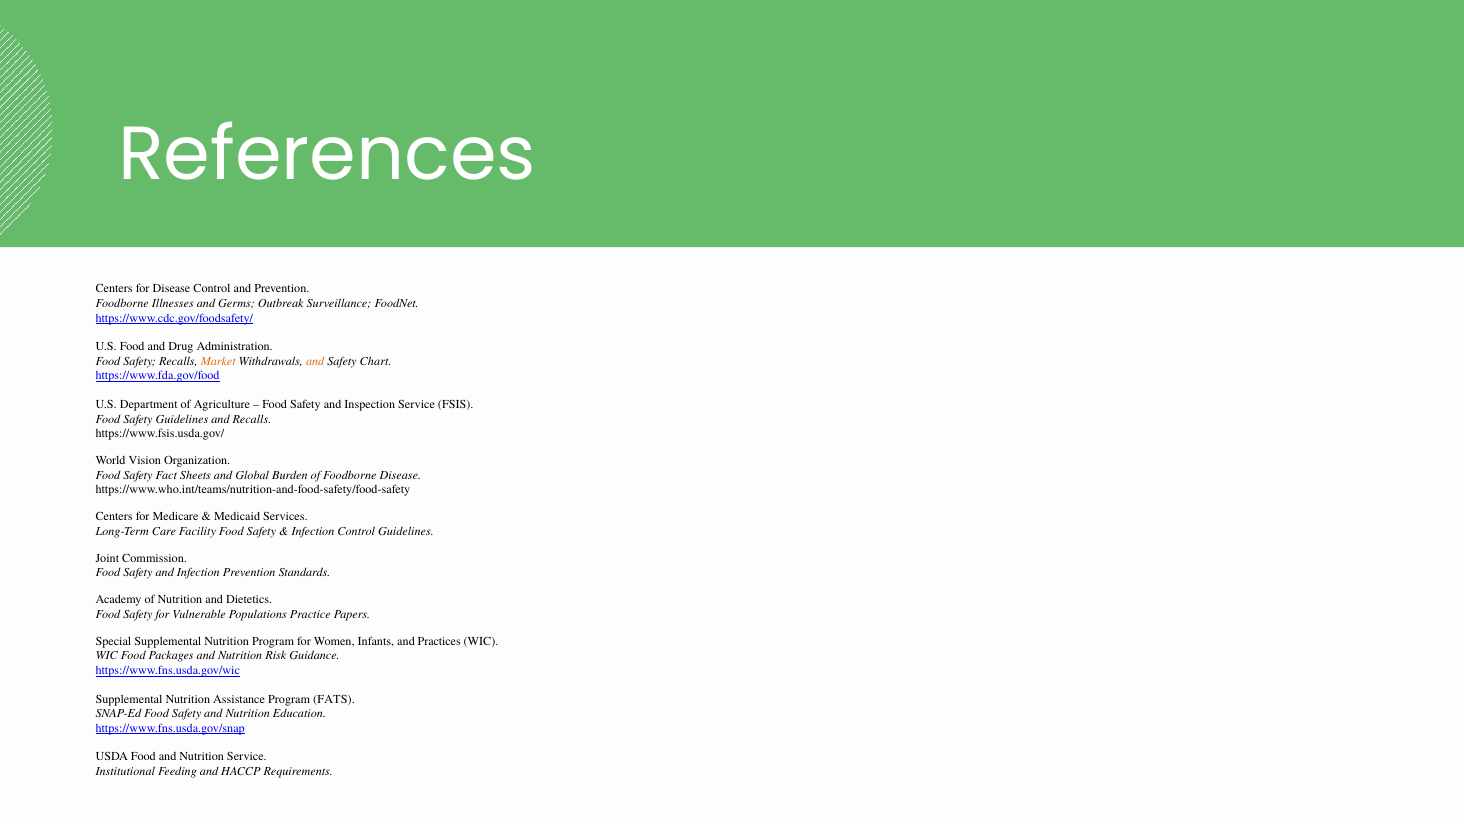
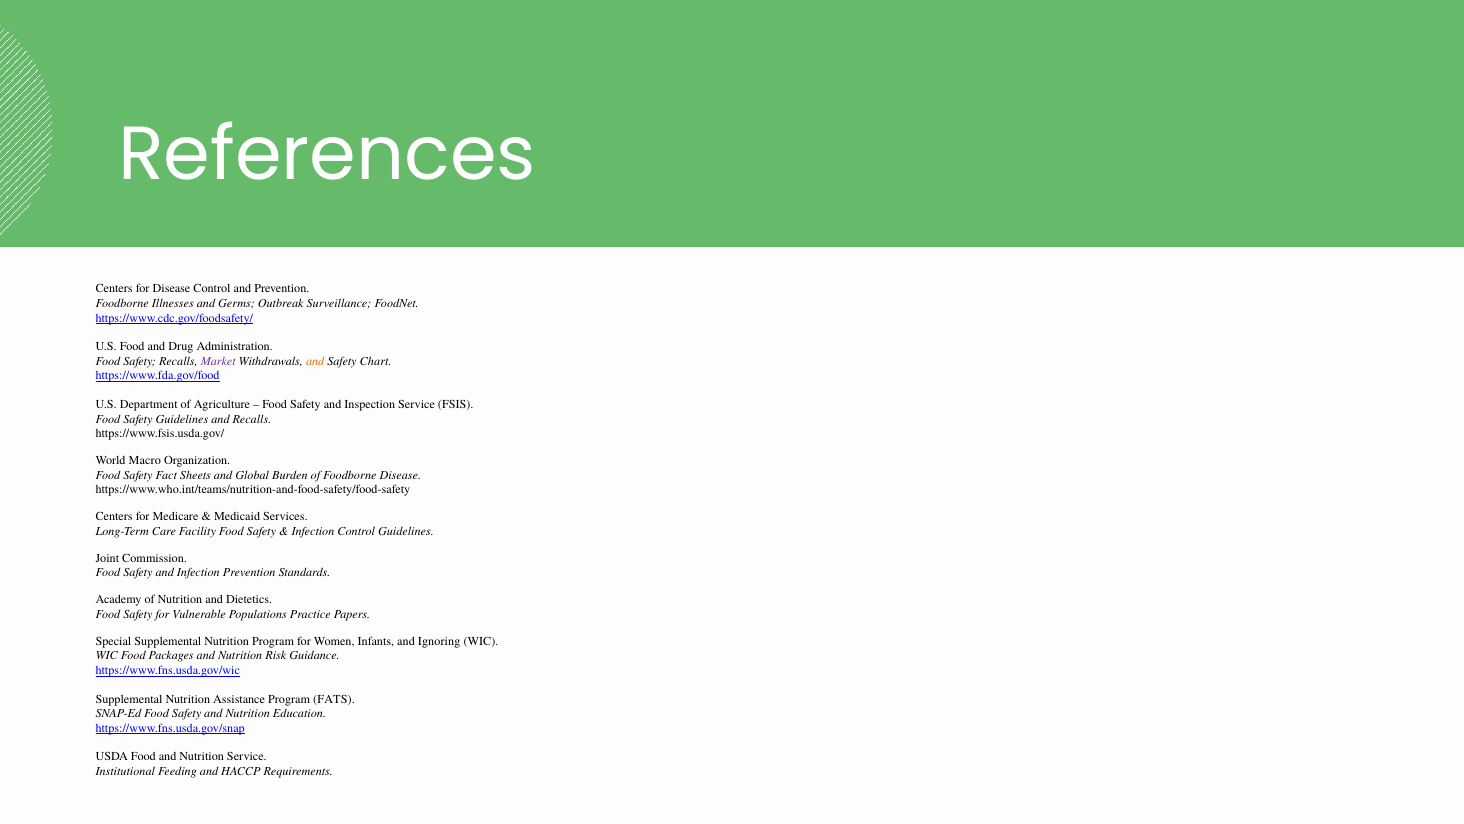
Market colour: orange -> purple
Vision: Vision -> Macro
Practices: Practices -> Ignoring
